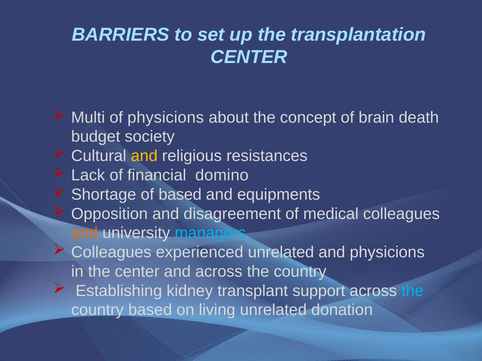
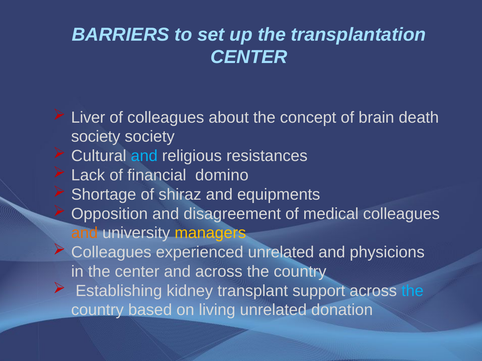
Multi: Multi -> Liver
of physicions: physicions -> colleagues
budget at (96, 137): budget -> society
and at (144, 156) colour: yellow -> light blue
of based: based -> shiraz
managers colour: light blue -> yellow
